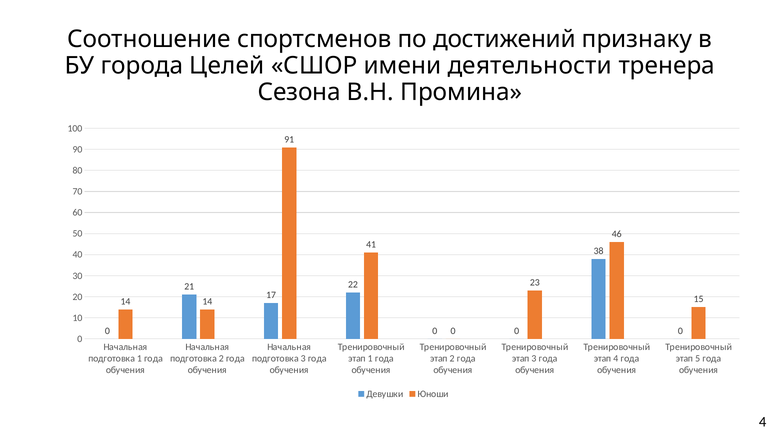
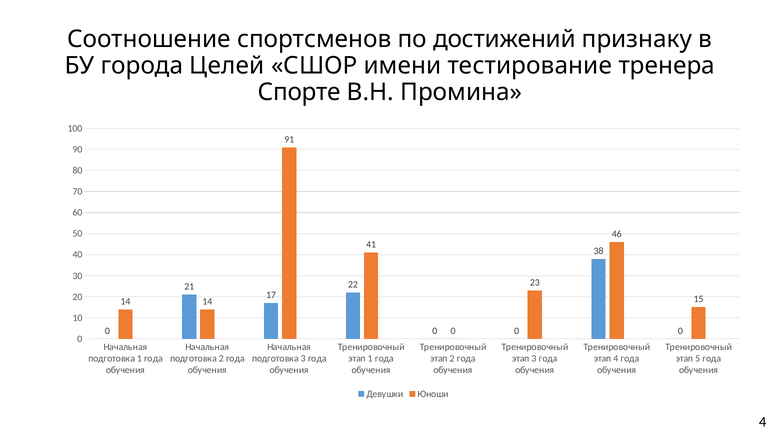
деятельности: деятельности -> тестирование
Сезона: Сезона -> Спорте
